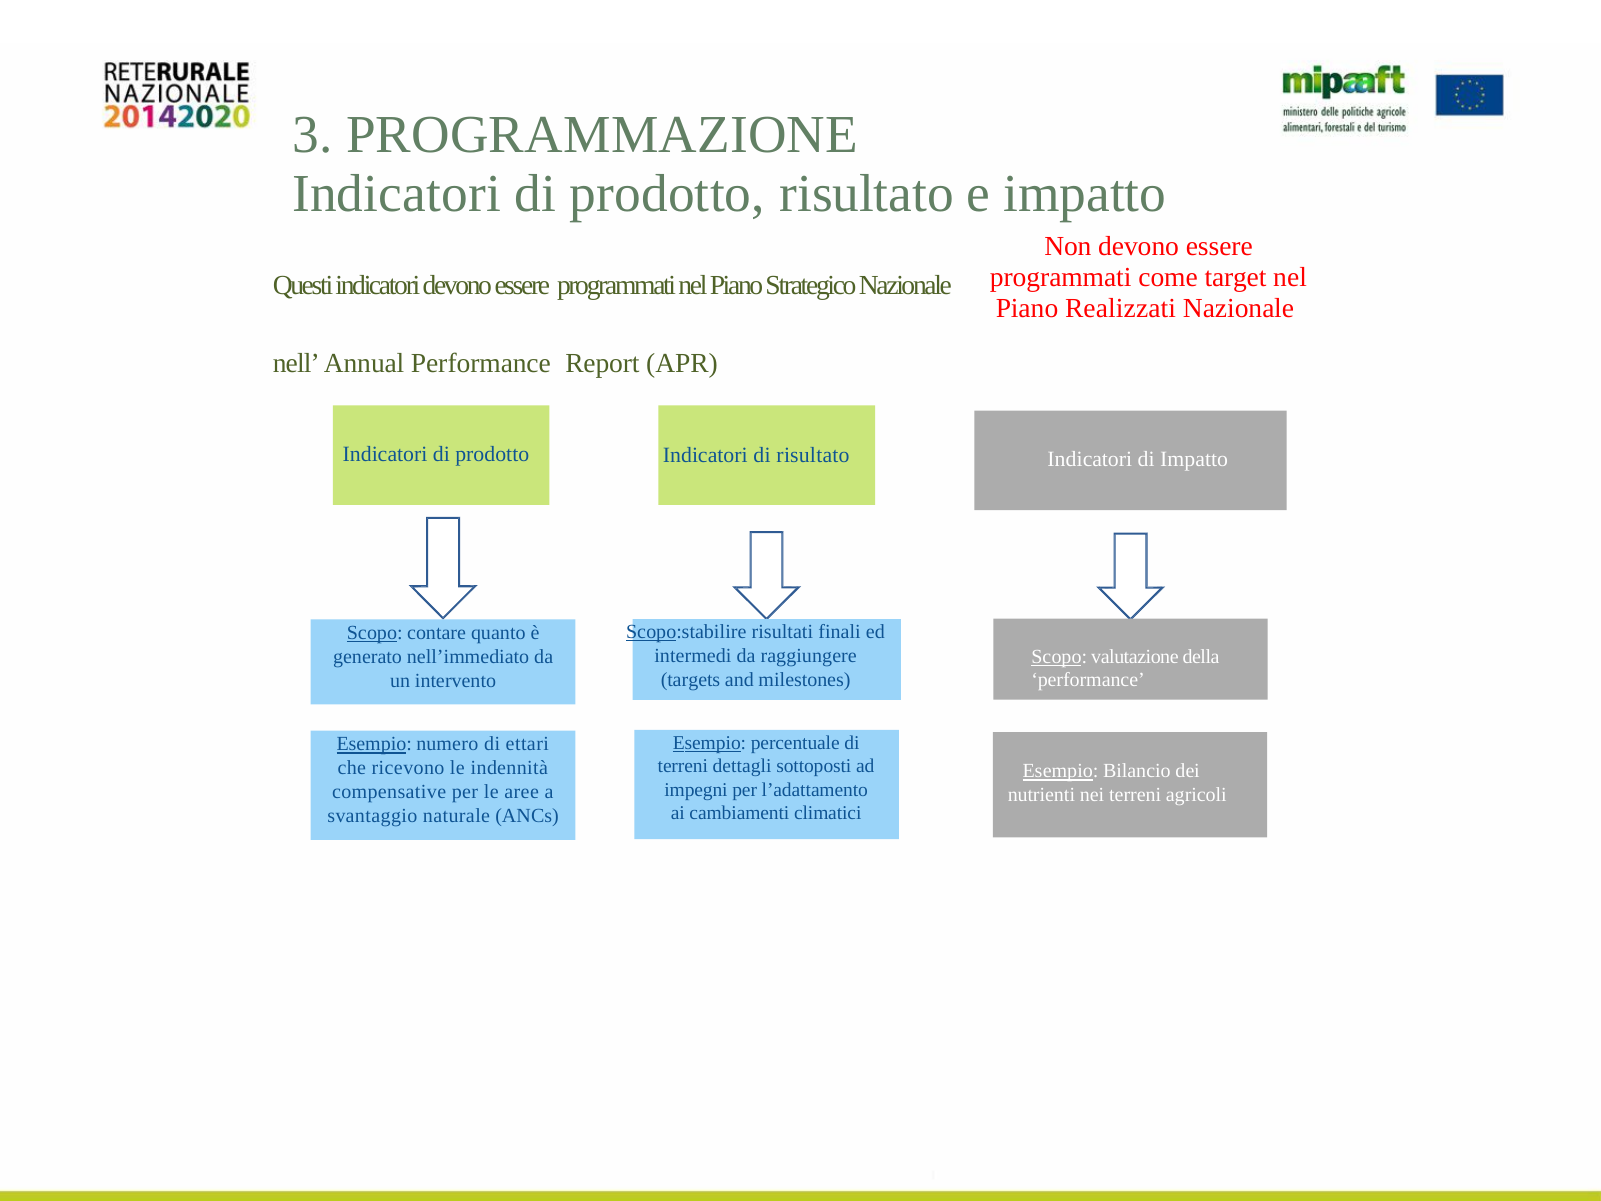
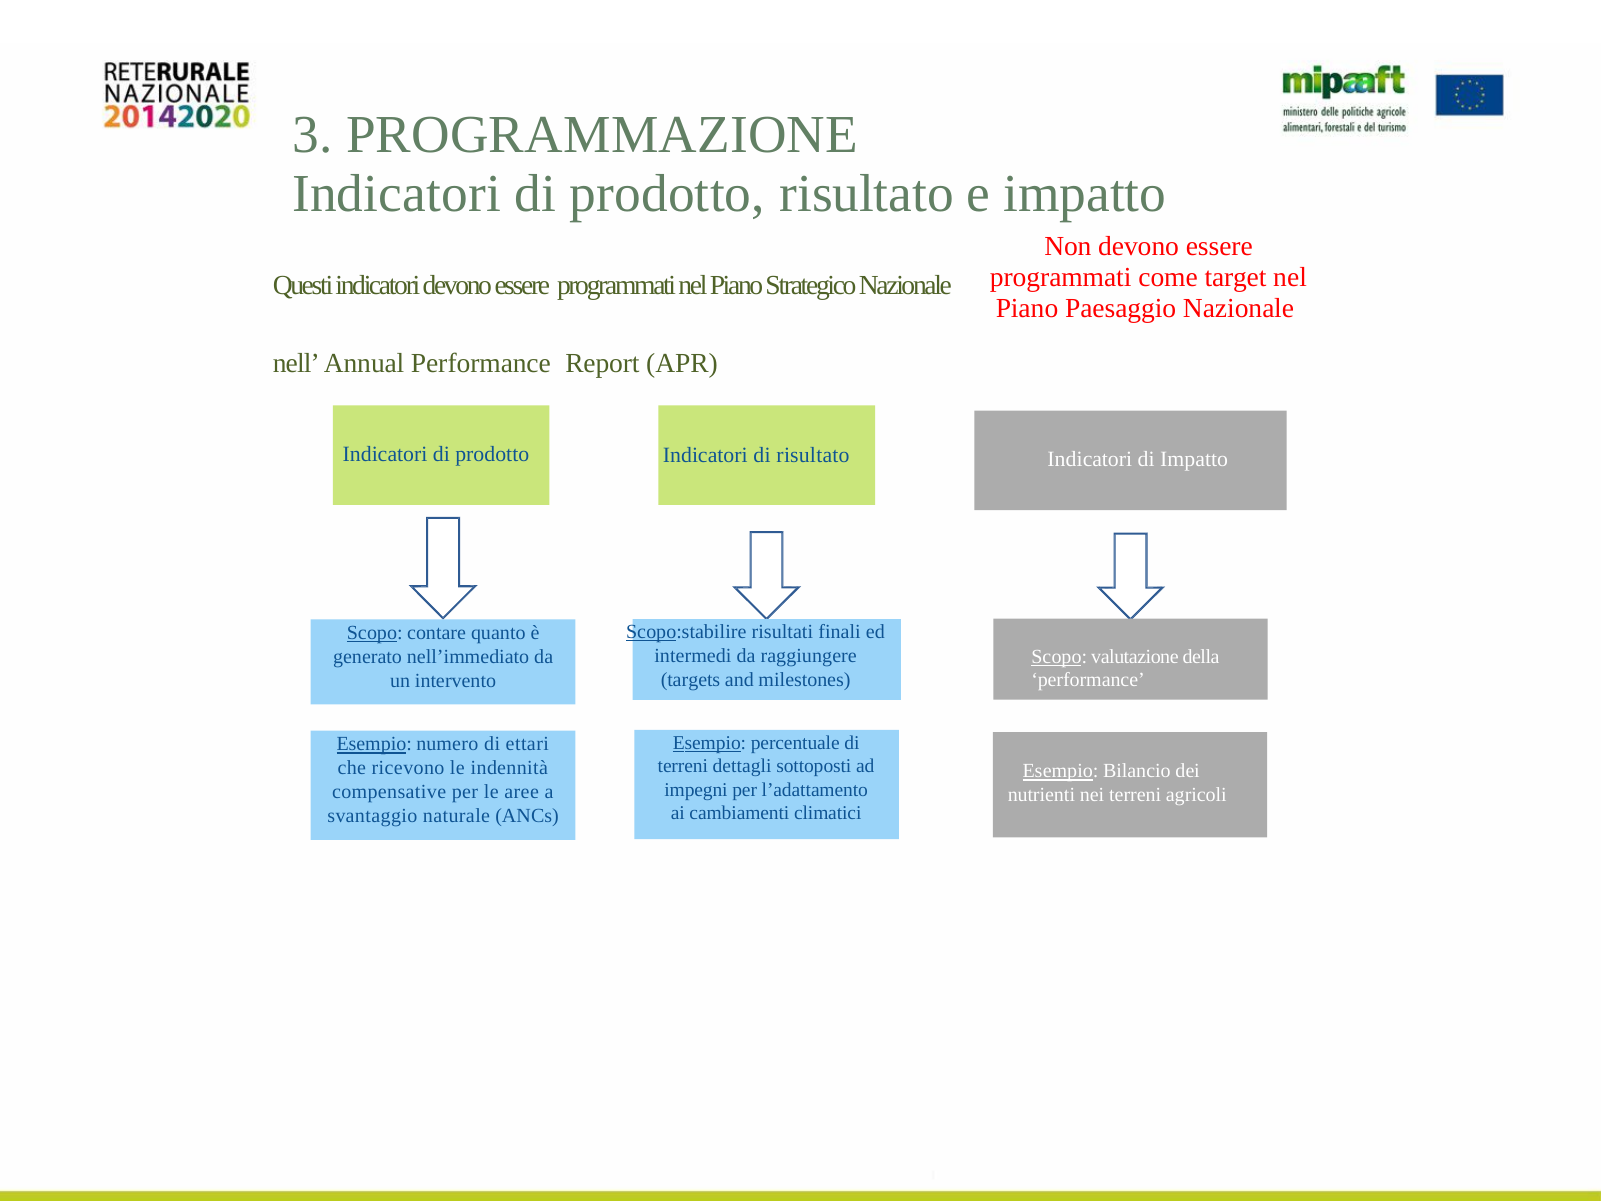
Realizzati: Realizzati -> Paesaggio
